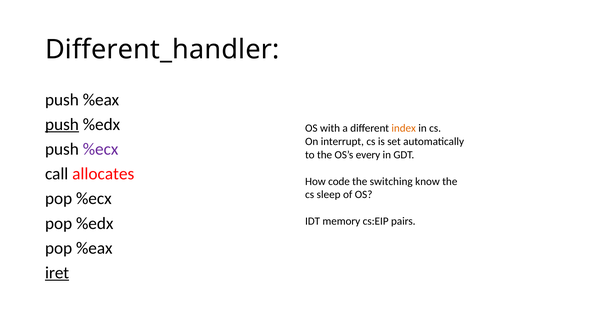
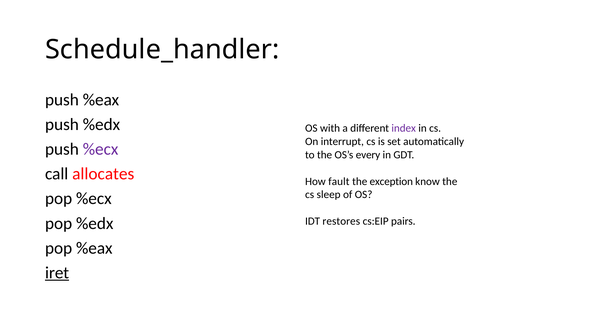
Different_handler: Different_handler -> Schedule_handler
push at (62, 125) underline: present -> none
index colour: orange -> purple
code: code -> fault
switching: switching -> exception
memory: memory -> restores
